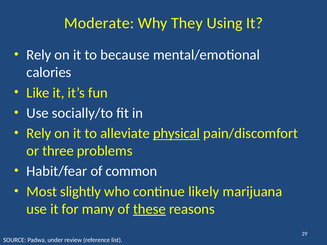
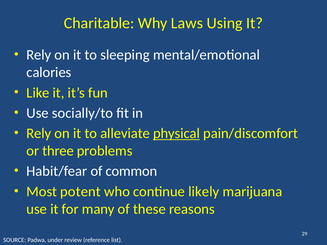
Moderate: Moderate -> Charitable
They: They -> Laws
because: because -> sleeping
slightly: slightly -> potent
these underline: present -> none
